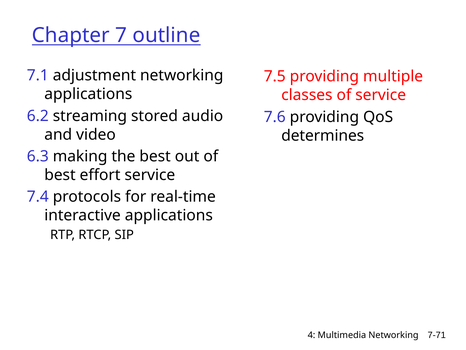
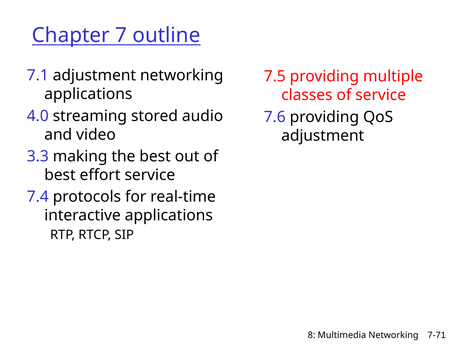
6.2: 6.2 -> 4.0
determines at (323, 135): determines -> adjustment
6.3: 6.3 -> 3.3
4: 4 -> 8
